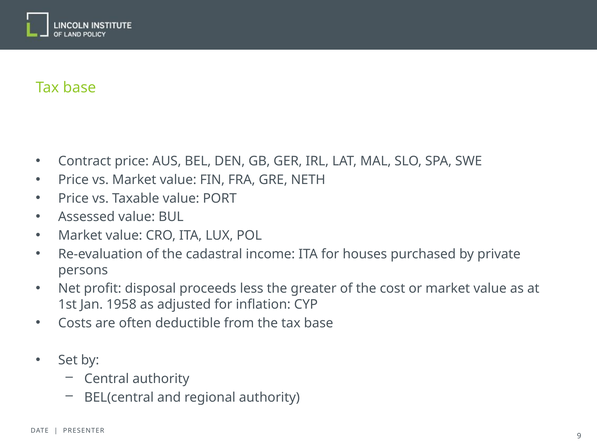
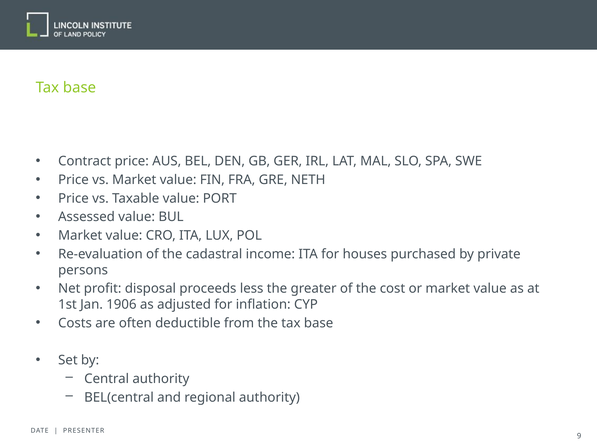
1958: 1958 -> 1906
